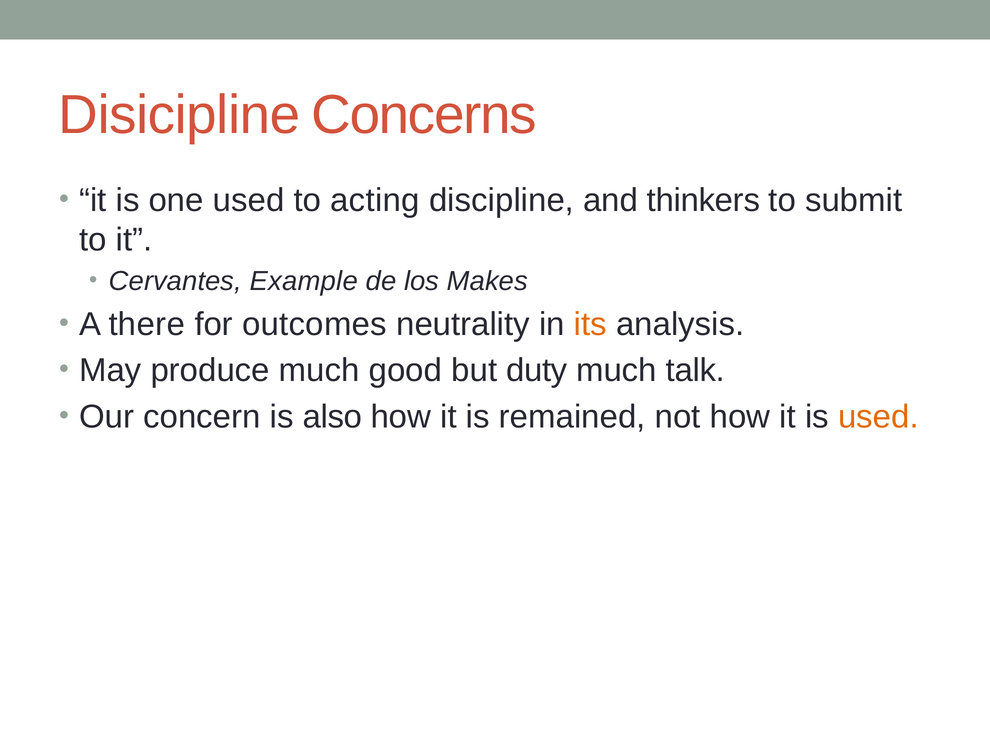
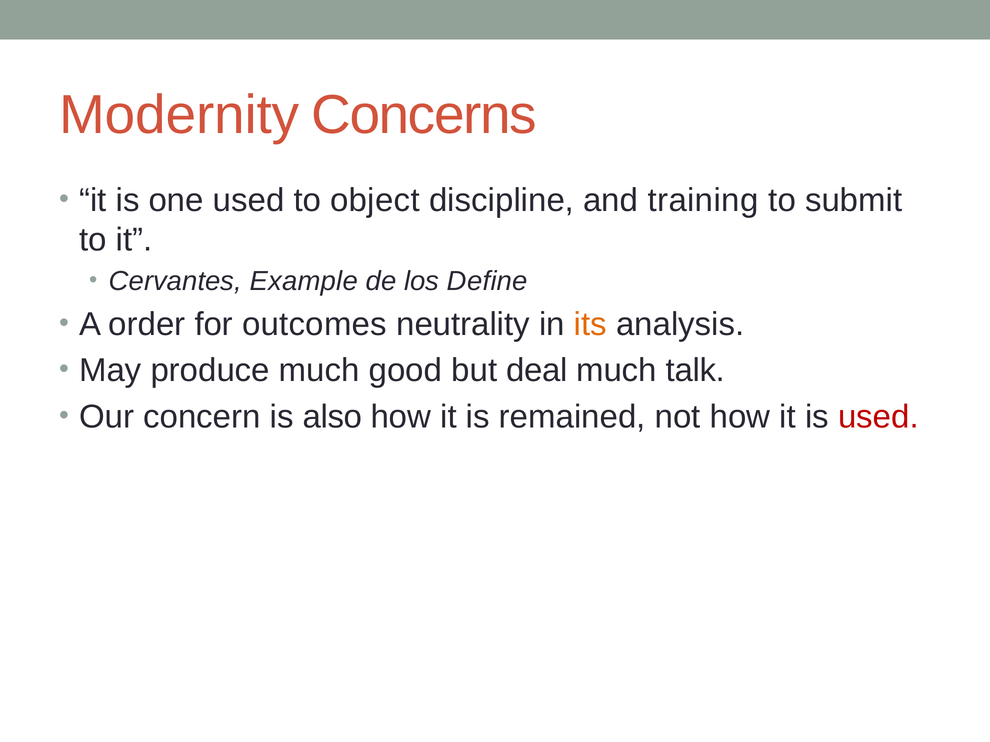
Disicipline: Disicipline -> Modernity
acting: acting -> object
thinkers: thinkers -> training
Makes: Makes -> Define
there: there -> order
duty: duty -> deal
used at (878, 417) colour: orange -> red
